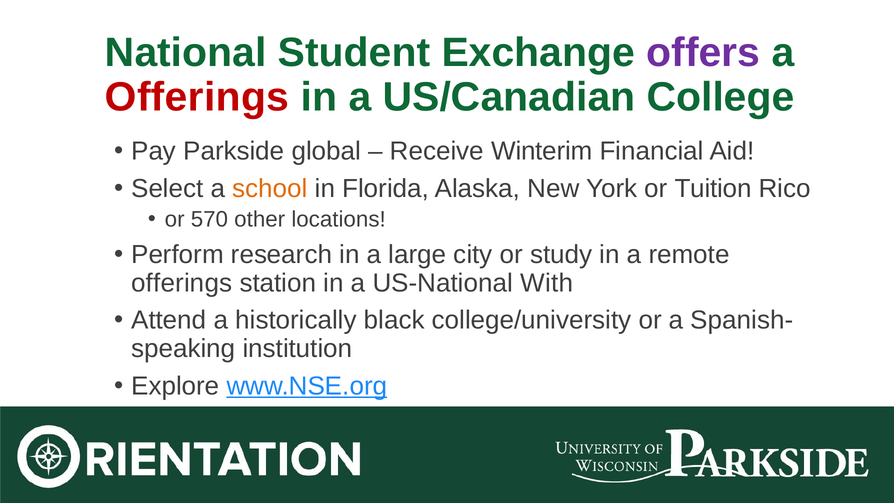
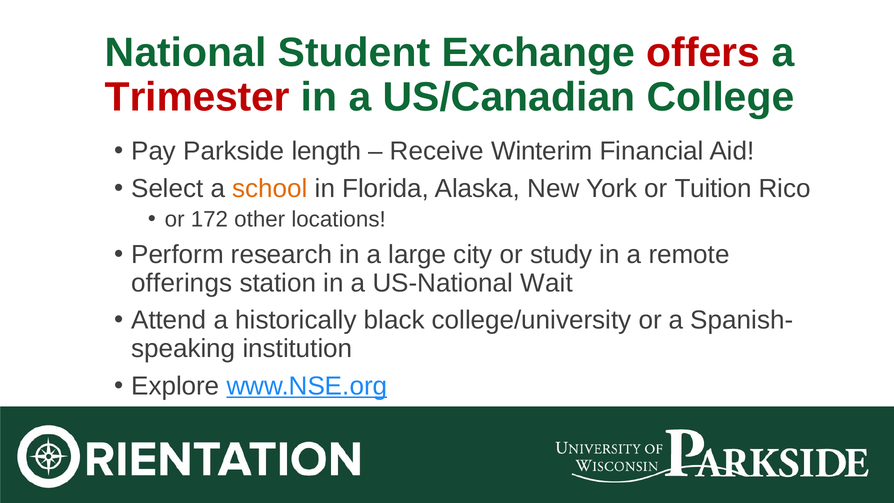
offers colour: purple -> red
Offerings at (197, 97): Offerings -> Trimester
global: global -> length
570: 570 -> 172
With: With -> Wait
